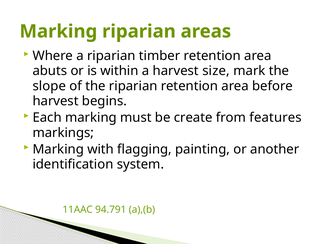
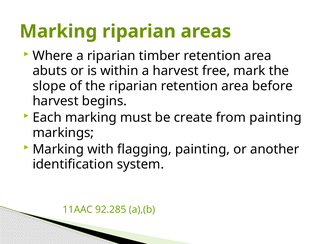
size: size -> free
from features: features -> painting
94.791: 94.791 -> 92.285
